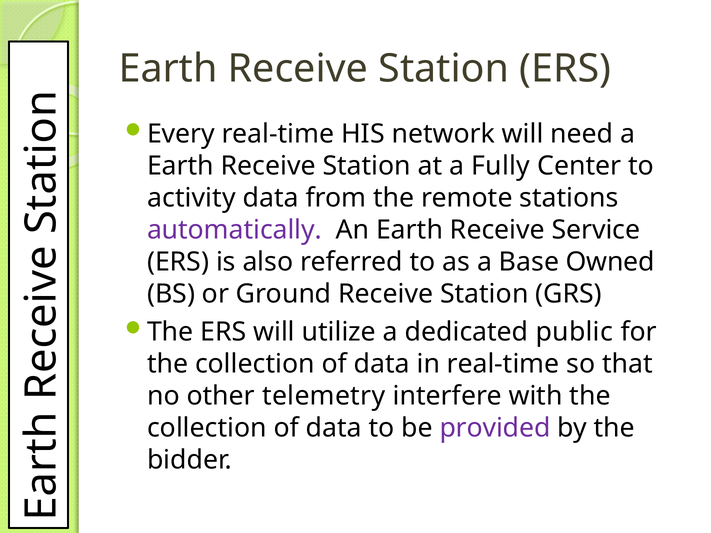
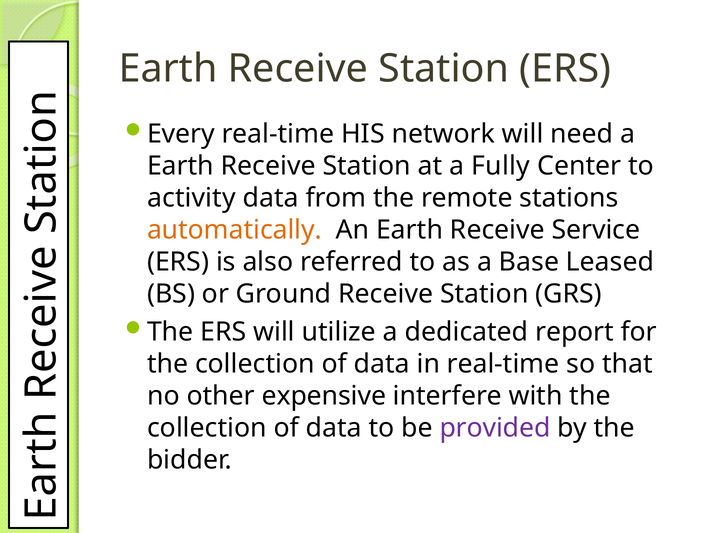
automatically colour: purple -> orange
Owned: Owned -> Leased
public: public -> report
telemetry: telemetry -> expensive
